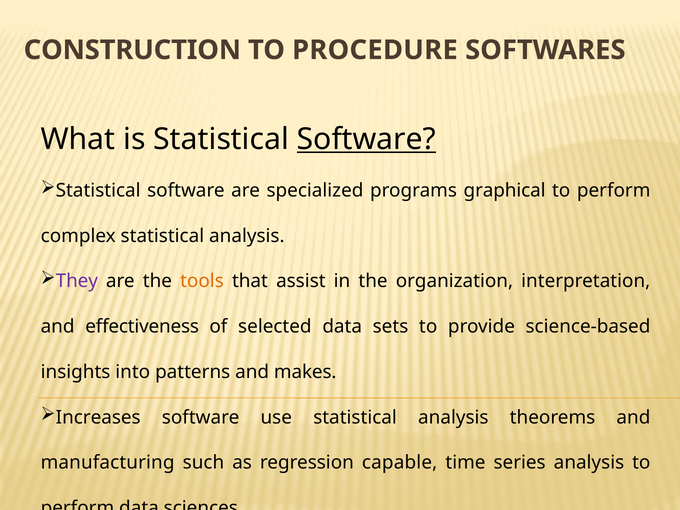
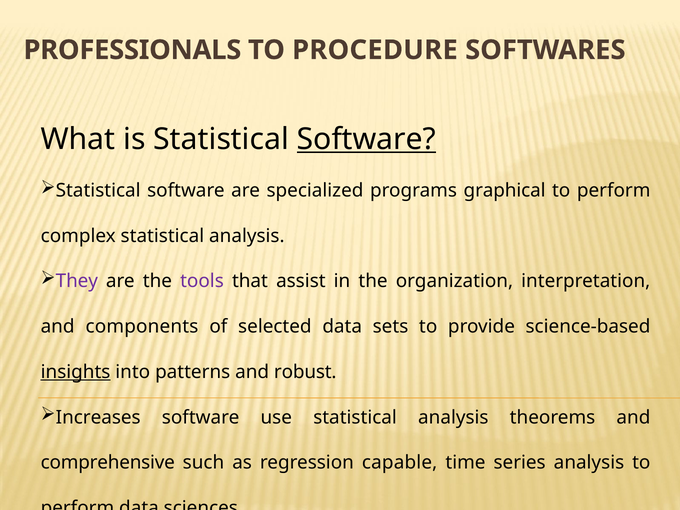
CONSTRUCTION: CONSTRUCTION -> PROFESSIONALS
tools colour: orange -> purple
effectiveness: effectiveness -> components
insights underline: none -> present
makes: makes -> robust
manufacturing: manufacturing -> comprehensive
